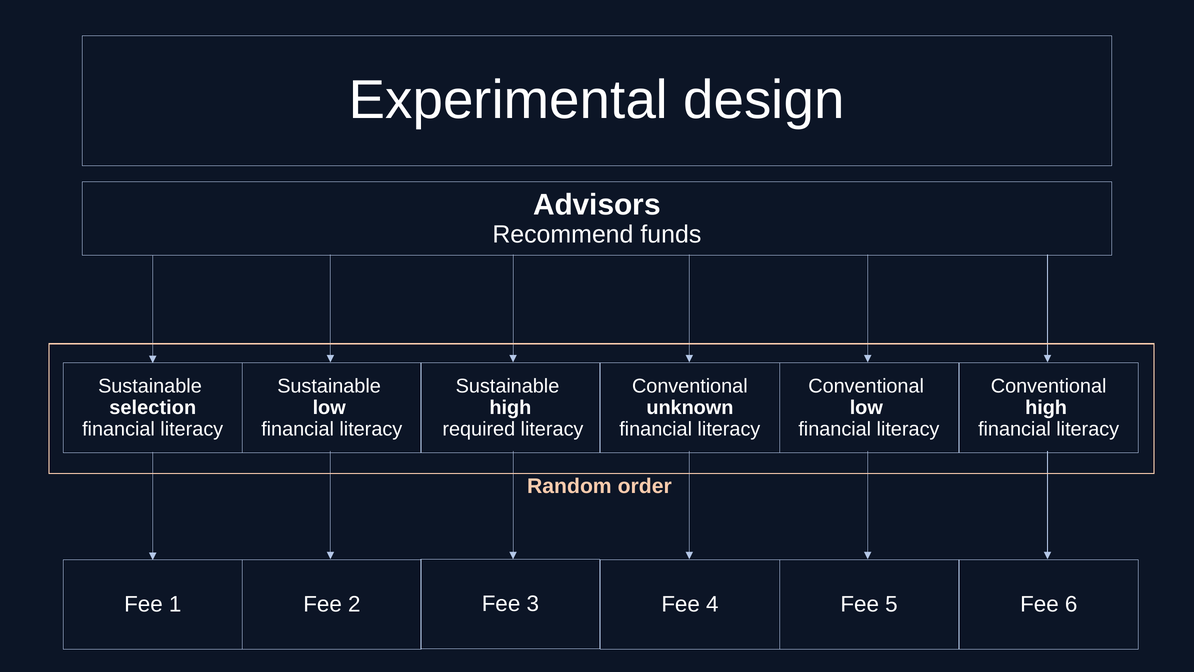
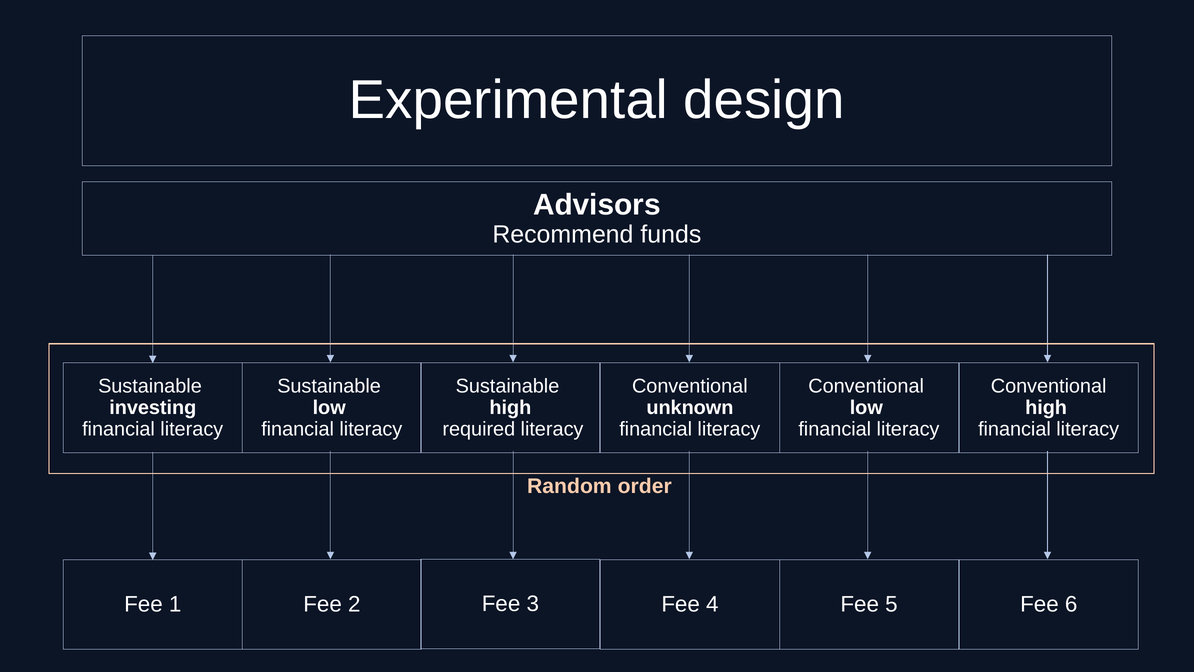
selection: selection -> investing
